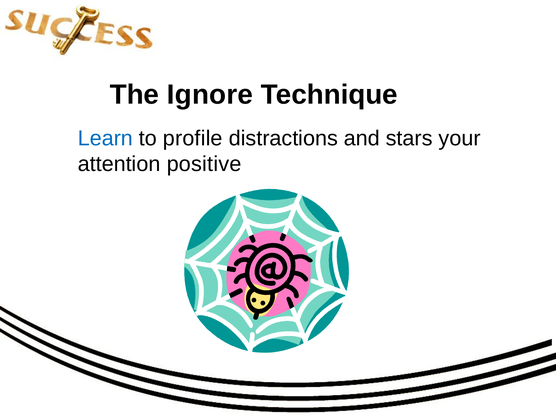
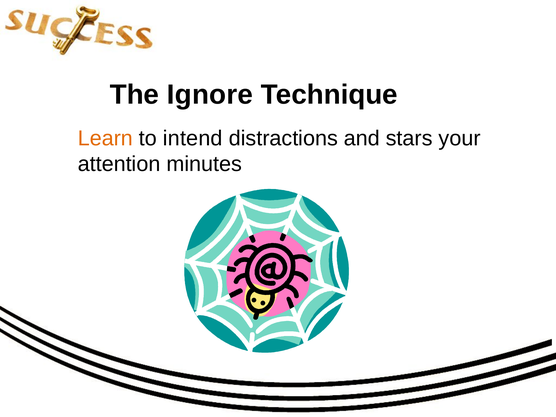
Learn colour: blue -> orange
profile: profile -> intend
positive: positive -> minutes
